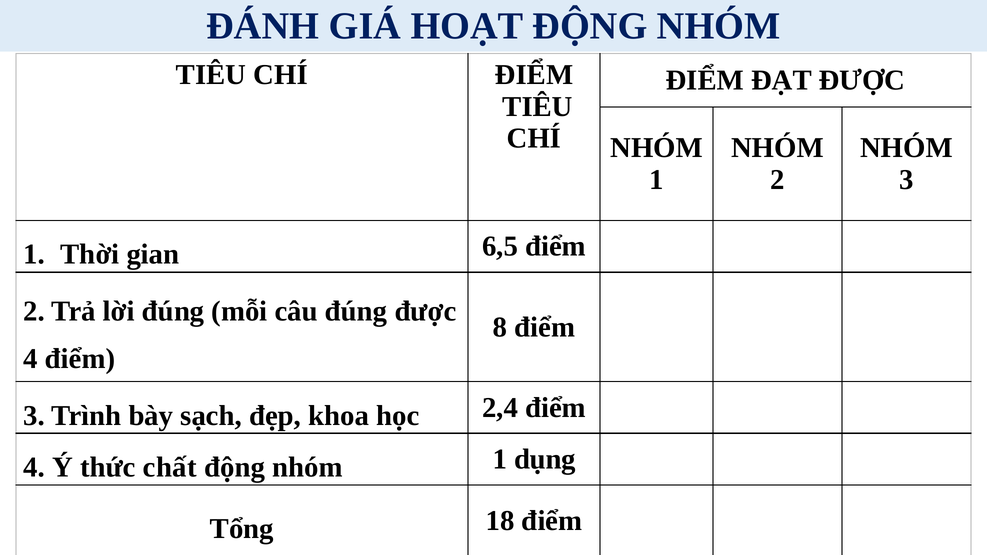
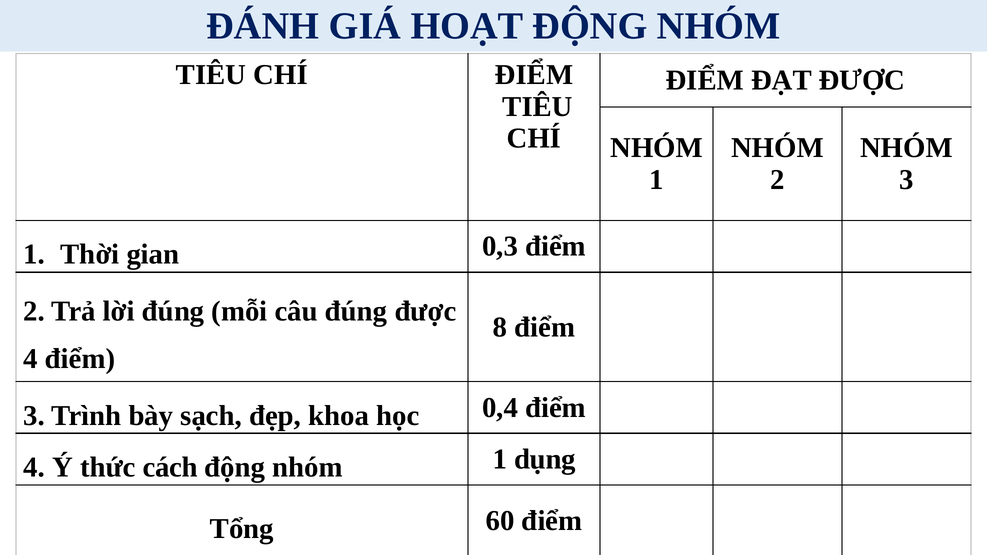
6,5: 6,5 -> 0,3
2,4: 2,4 -> 0,4
chất: chất -> cách
18: 18 -> 60
